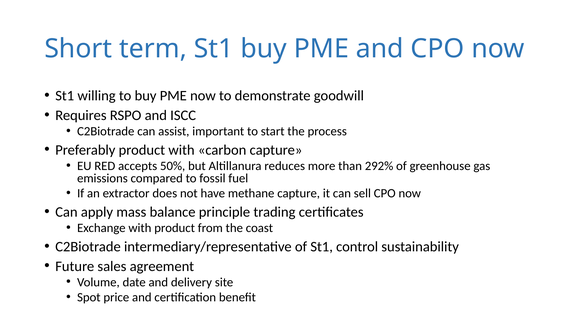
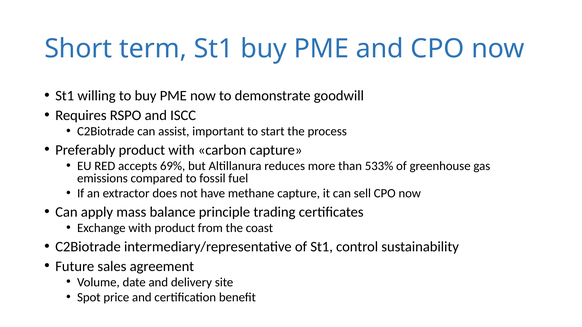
50%: 50% -> 69%
292%: 292% -> 533%
